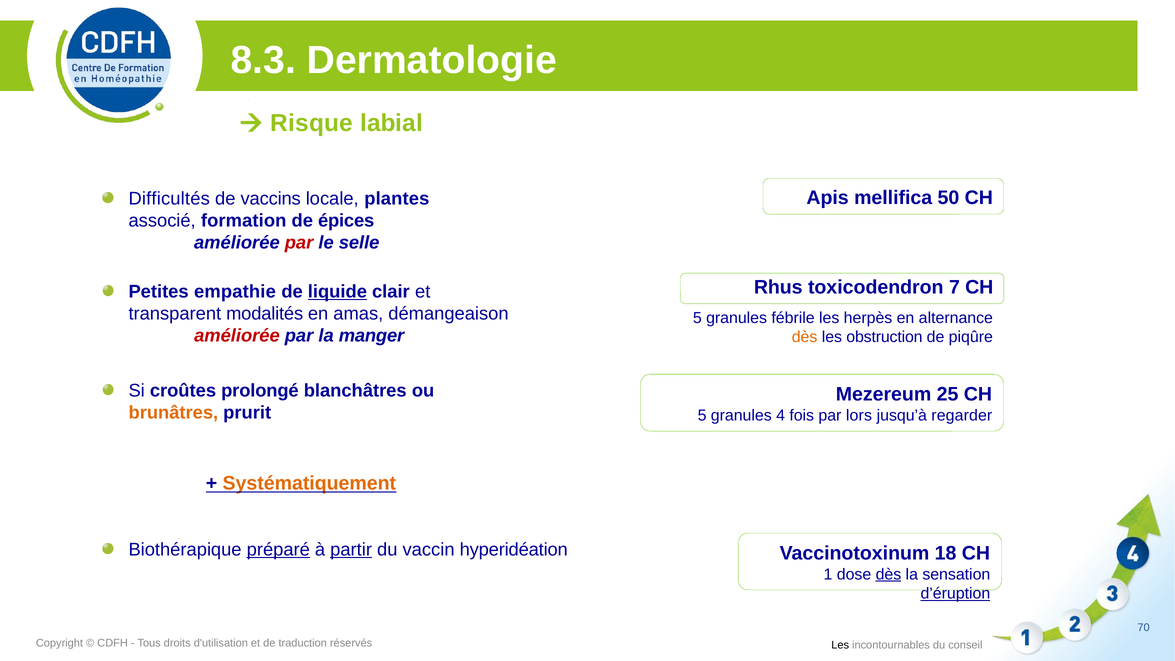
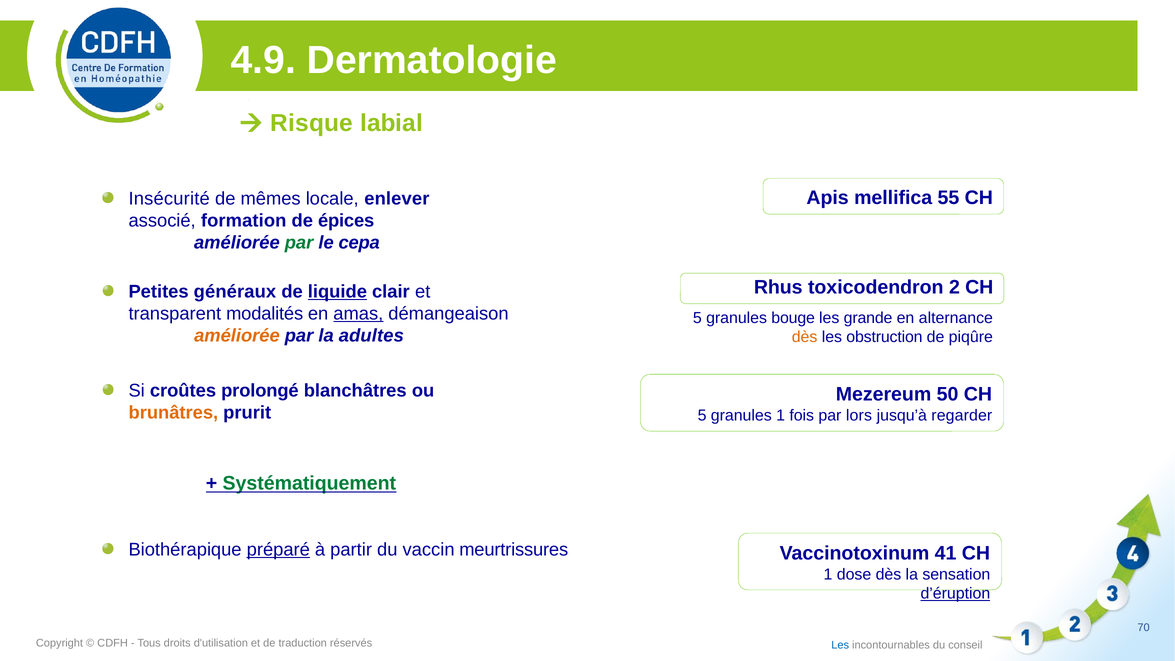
8.3: 8.3 -> 4.9
50: 50 -> 55
Difficultés: Difficultés -> Insécurité
vaccins: vaccins -> mêmes
plantes: plantes -> enlever
par at (299, 243) colour: red -> green
selle: selle -> cepa
7: 7 -> 2
empathie: empathie -> généraux
amas underline: none -> present
fébrile: fébrile -> bouge
herpès: herpès -> grande
améliorée at (237, 336) colour: red -> orange
manger: manger -> adultes
25: 25 -> 50
granules 4: 4 -> 1
Systématiquement colour: orange -> green
partir underline: present -> none
hyperidéation: hyperidéation -> meurtrissures
18: 18 -> 41
dès at (888, 574) underline: present -> none
Les at (840, 645) colour: black -> blue
